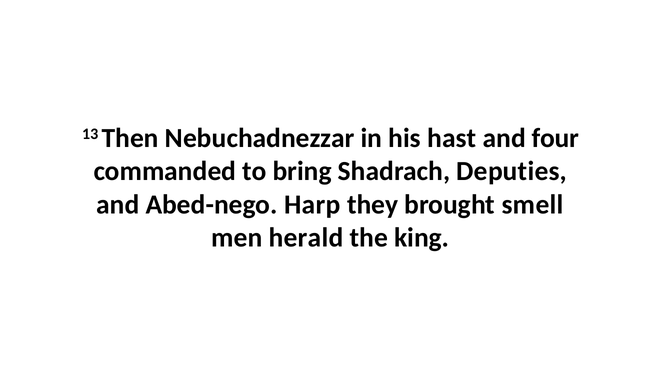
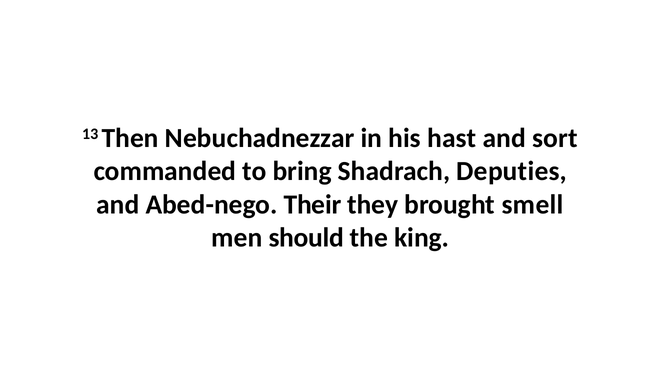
four: four -> sort
Harp: Harp -> Their
herald: herald -> should
